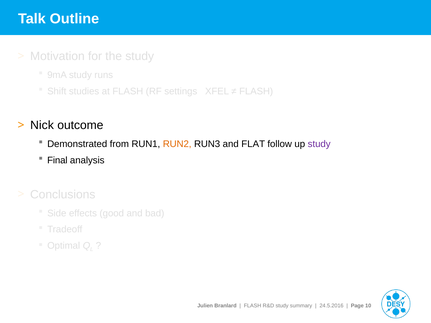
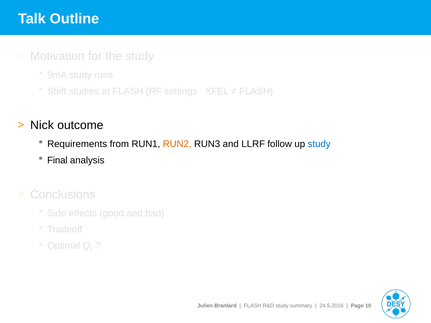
Demonstrated: Demonstrated -> Requirements
FLAT: FLAT -> LLRF
study at (319, 144) colour: purple -> blue
